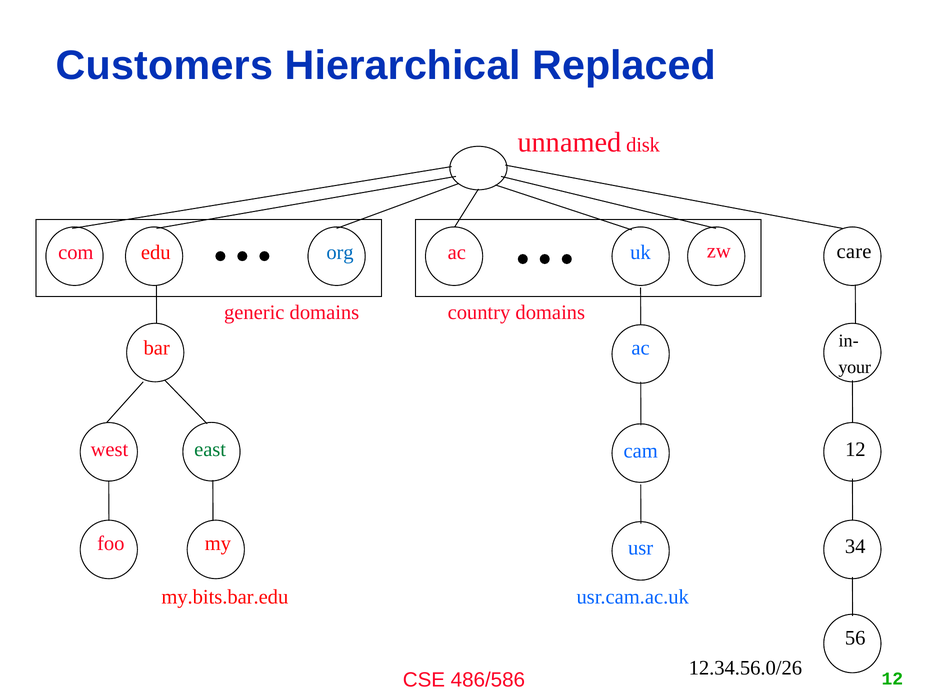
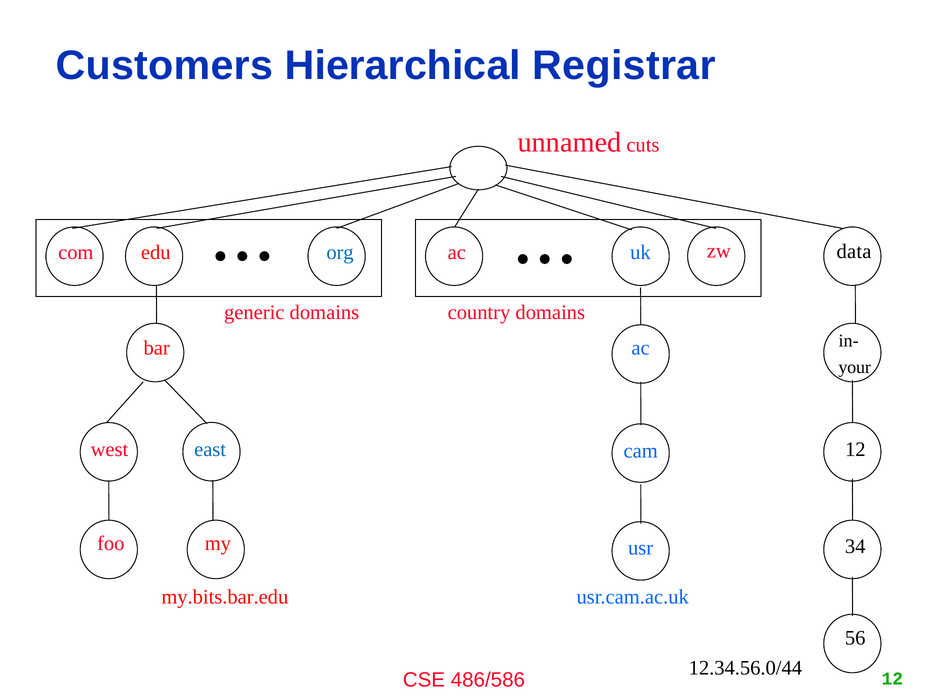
Replaced: Replaced -> Registrar
disk: disk -> cuts
care: care -> data
east colour: green -> blue
12.34.56.0/26: 12.34.56.0/26 -> 12.34.56.0/44
